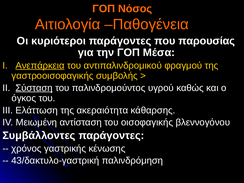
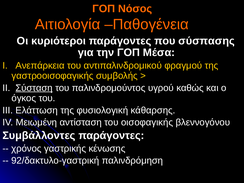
παρουσίας: παρουσίας -> σύσπασης
Ανεπάρκεια underline: present -> none
ακεραιότητα: ακεραιότητα -> φυσιολογική
43/δακτυλο-γαστρική: 43/δακτυλο-γαστρική -> 92/δακτυλο-γαστρική
